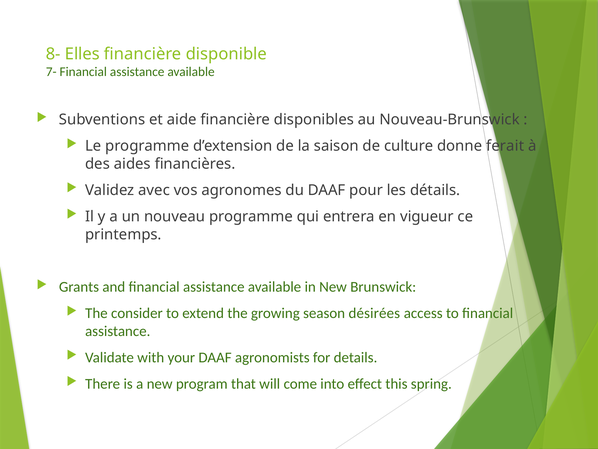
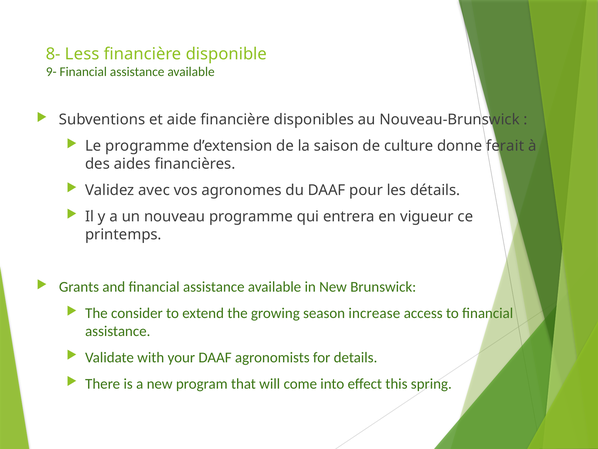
Elles: Elles -> Less
7-: 7- -> 9-
désirées: désirées -> increase
